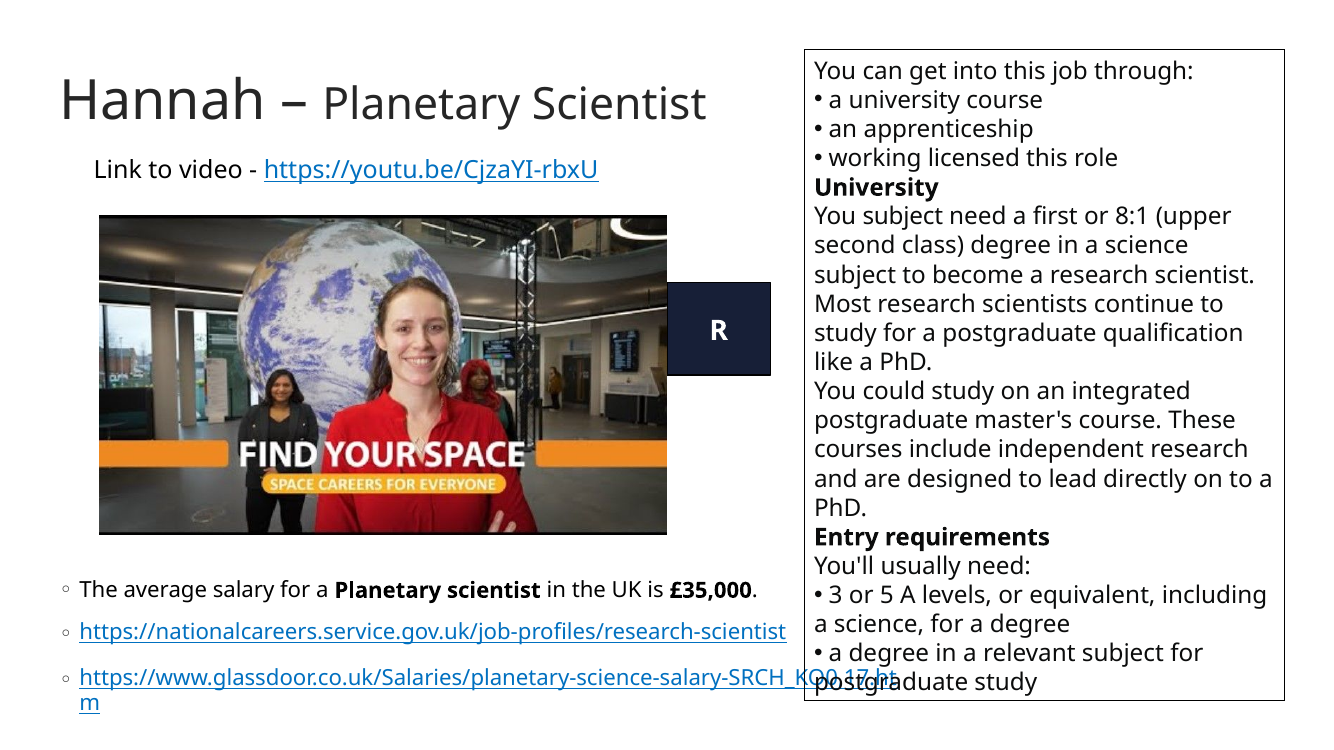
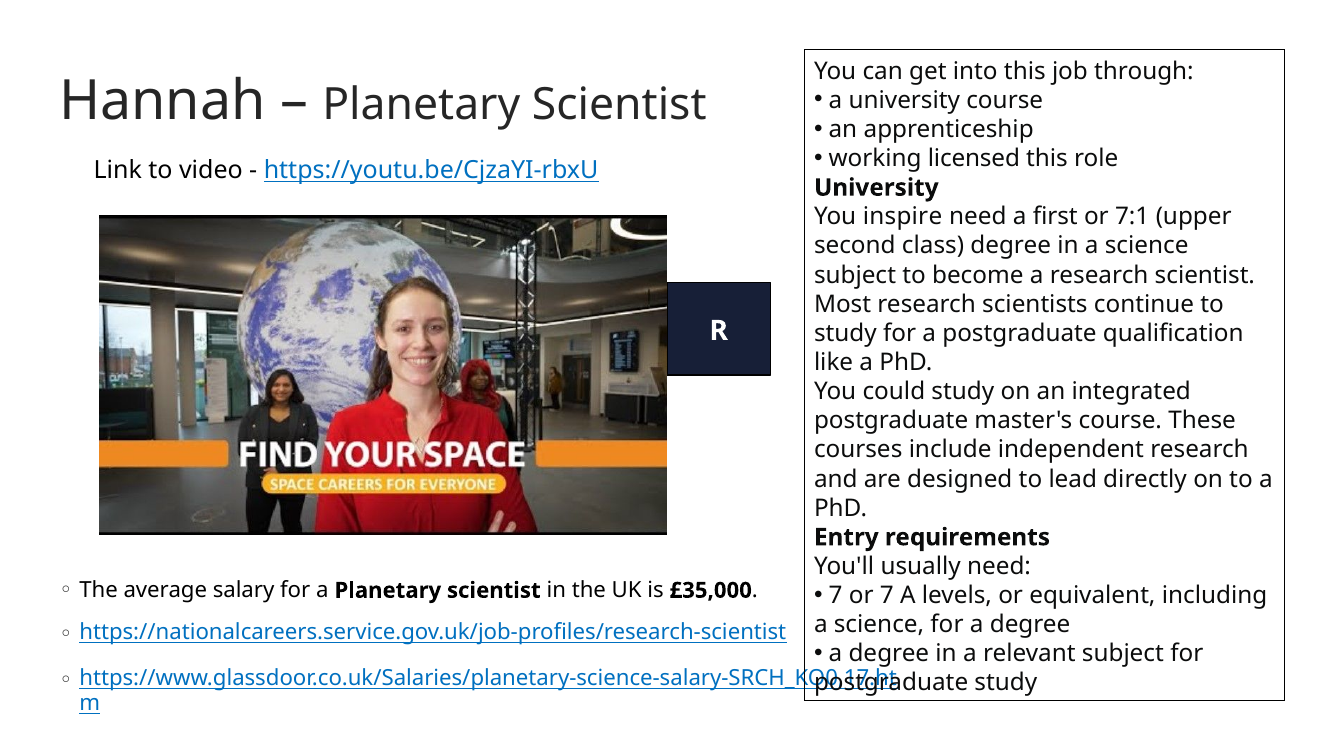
You subject: subject -> inspire
8:1: 8:1 -> 7:1
3 at (836, 596): 3 -> 7
or 5: 5 -> 7
